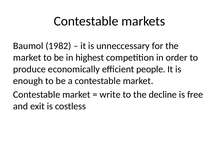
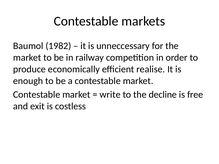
highest: highest -> railway
people: people -> realise
